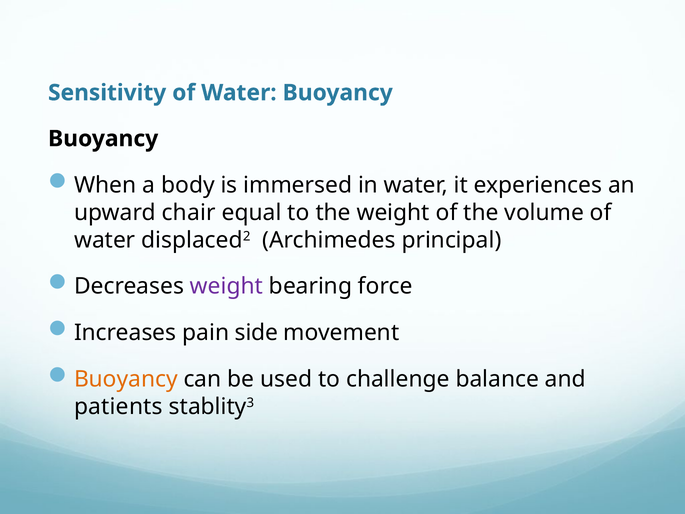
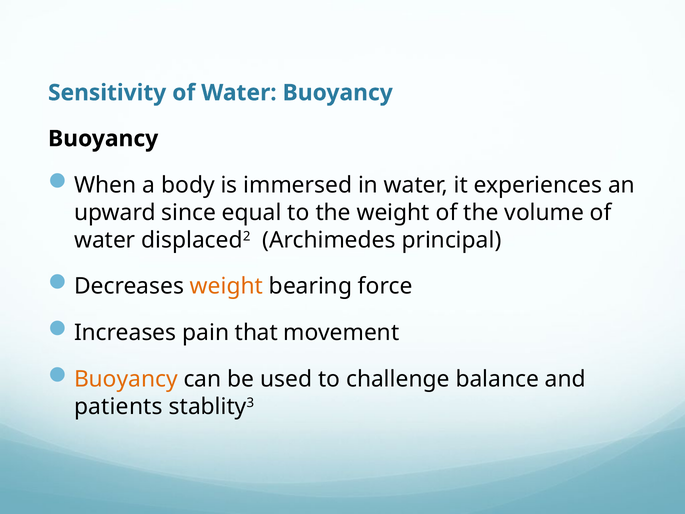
chair: chair -> since
weight at (226, 286) colour: purple -> orange
side: side -> that
